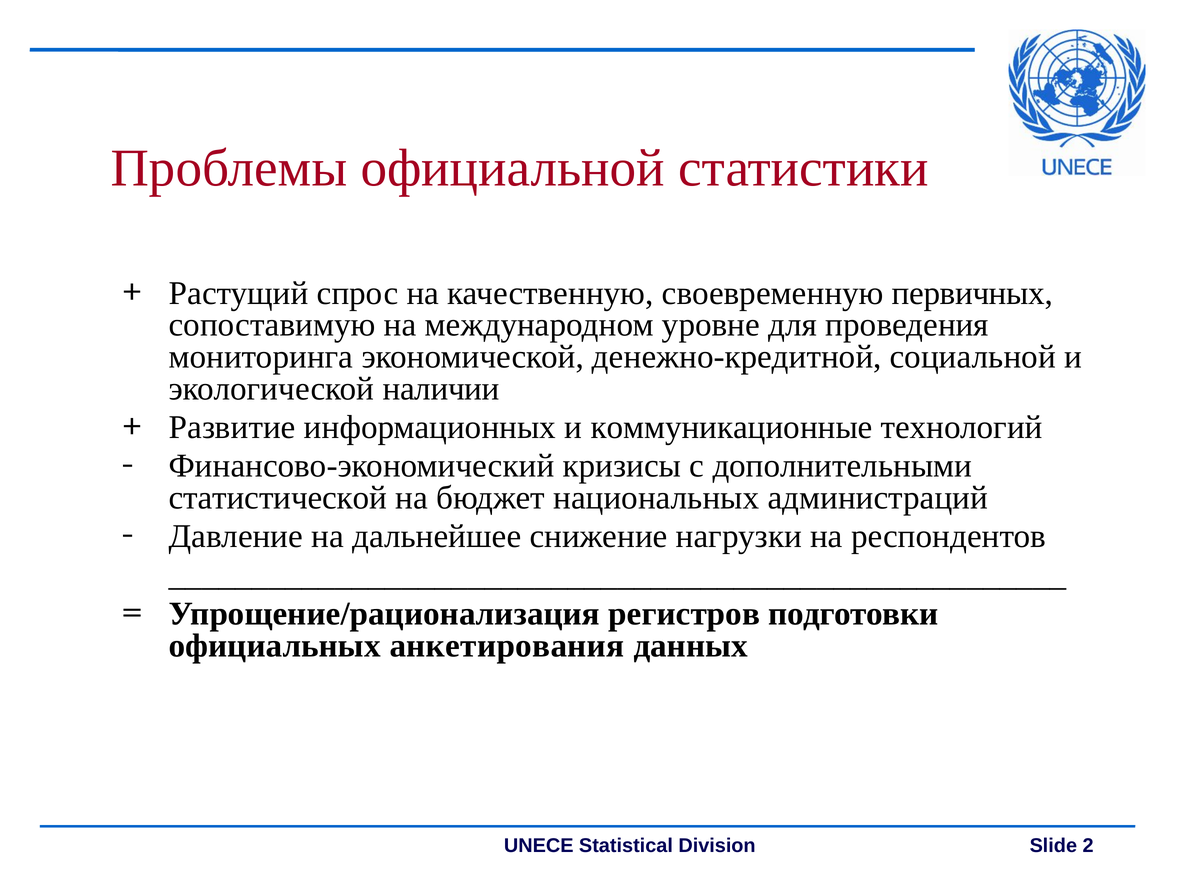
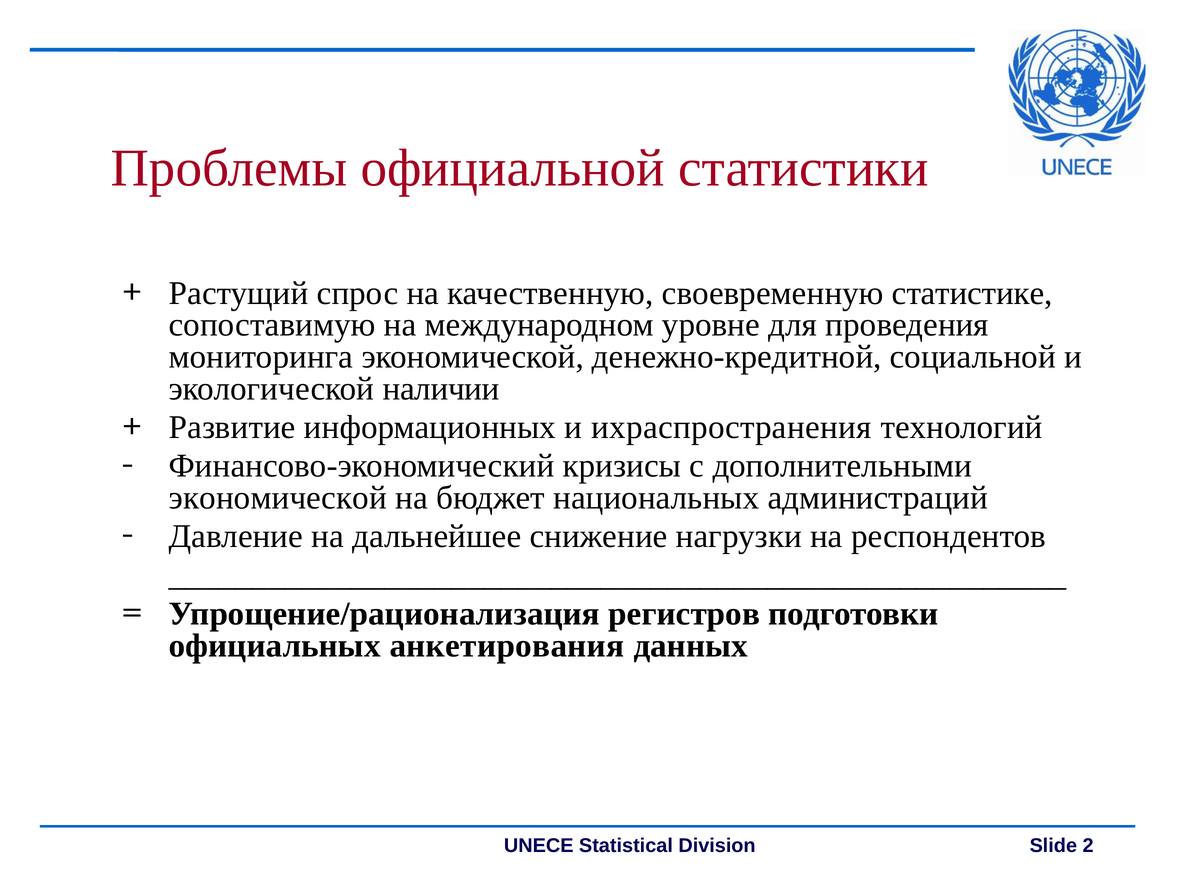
первичных: первичных -> статистике
коммуникационные: коммуникационные -> ихраспространения
статистической at (278, 498): статистической -> экономической
